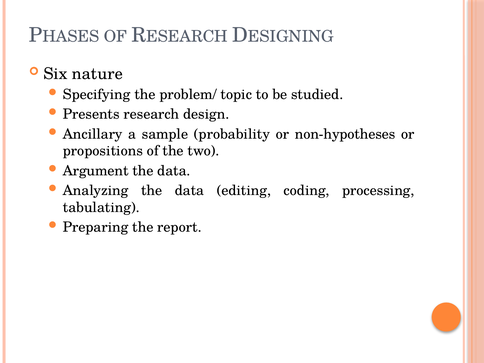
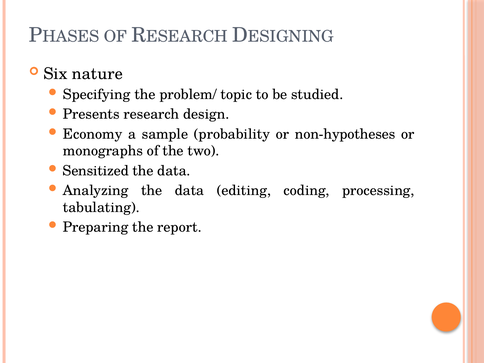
Ancillary: Ancillary -> Economy
propositions: propositions -> monographs
Argument: Argument -> Sensitized
